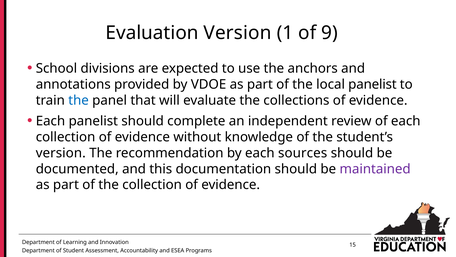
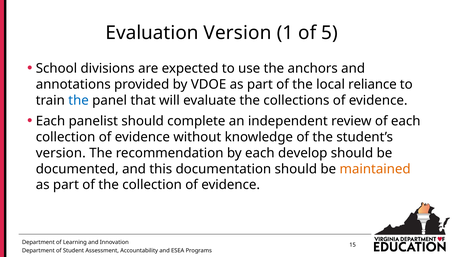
9: 9 -> 5
local panelist: panelist -> reliance
sources: sources -> develop
maintained colour: purple -> orange
